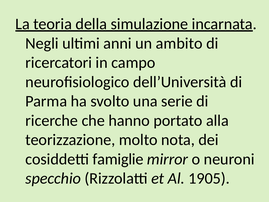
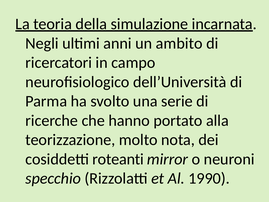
famiglie: famiglie -> roteanti
1905: 1905 -> 1990
